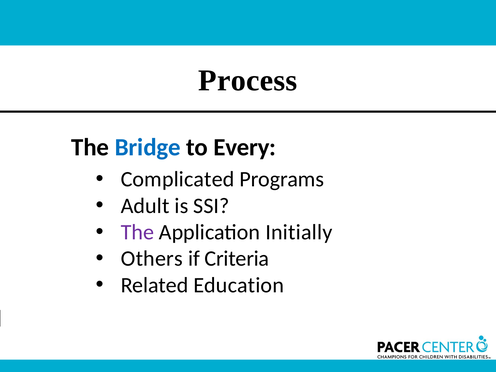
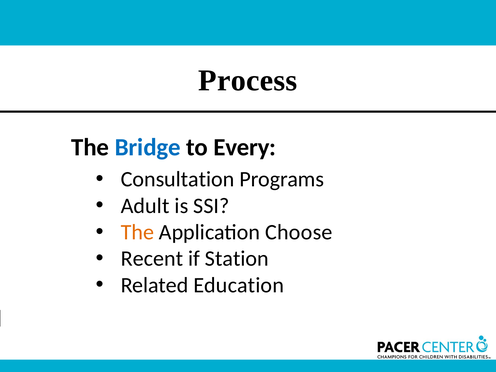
Complicated: Complicated -> Consultation
The at (137, 232) colour: purple -> orange
Initially: Initially -> Choose
Others: Others -> Recent
Criteria: Criteria -> Station
